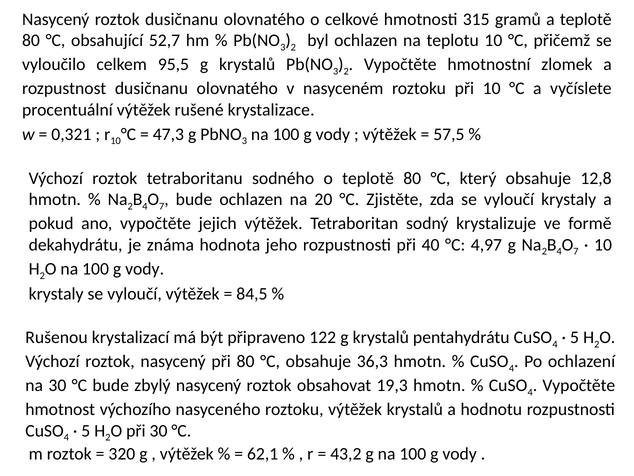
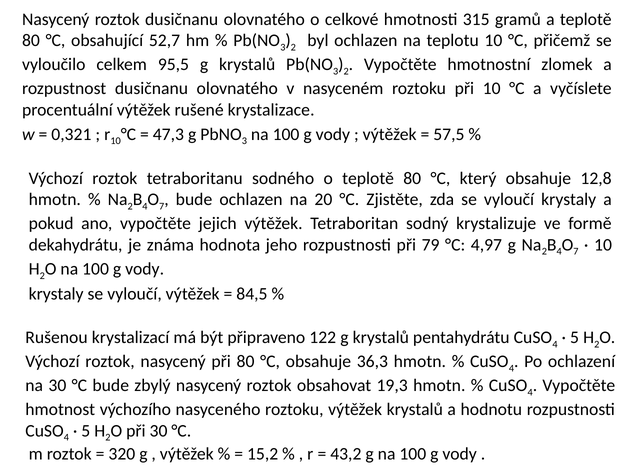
40: 40 -> 79
62,1: 62,1 -> 15,2
